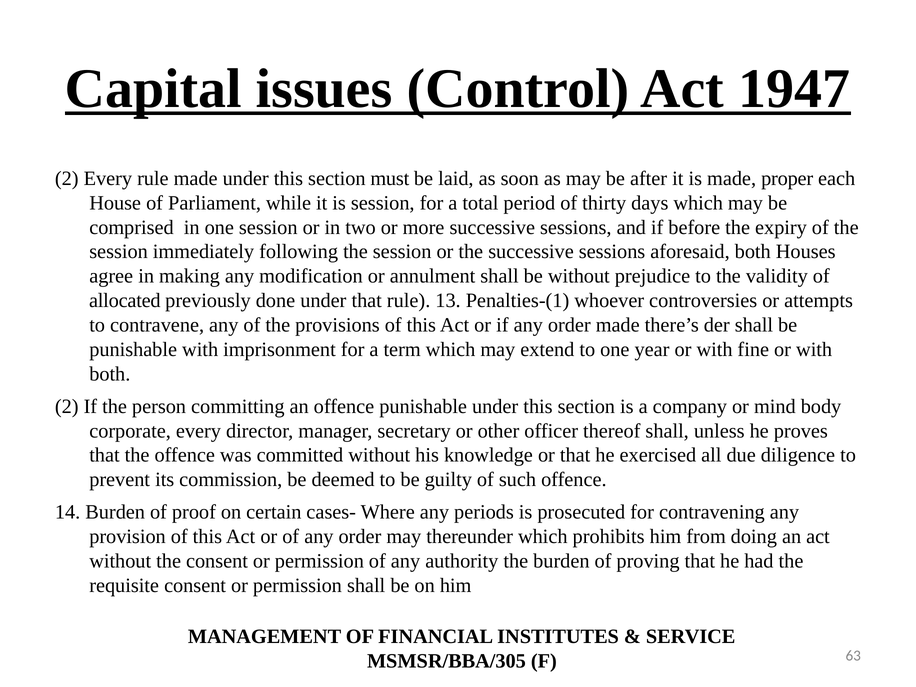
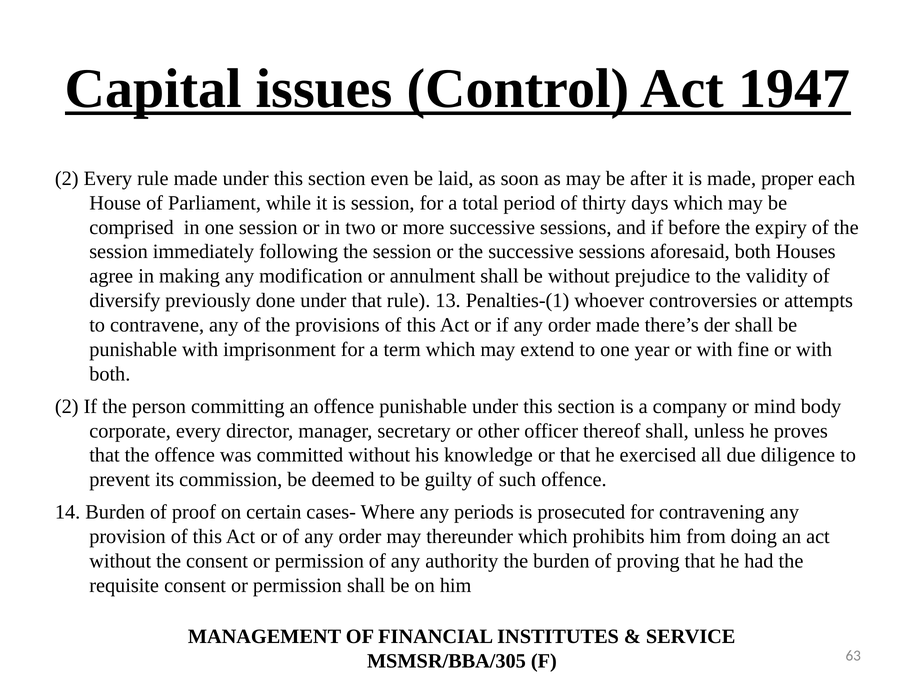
must: must -> even
allocated: allocated -> diversify
